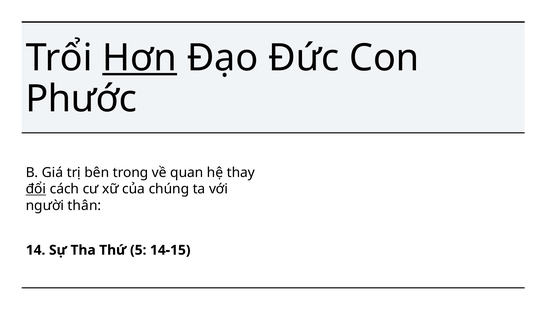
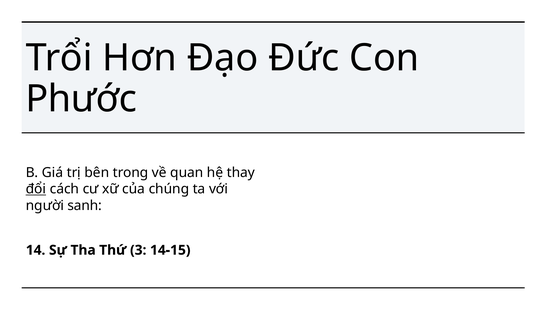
Hơn underline: present -> none
thân: thân -> sanh
5: 5 -> 3
